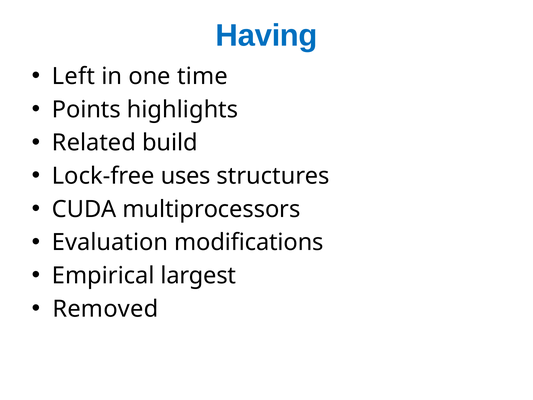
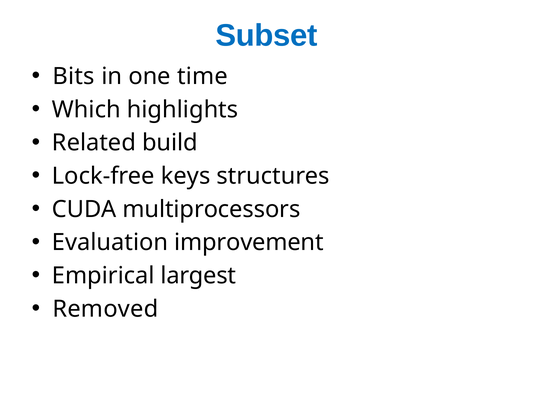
Having: Having -> Subset
Left: Left -> Bits
Points: Points -> Which
uses: uses -> keys
modifications: modifications -> improvement
